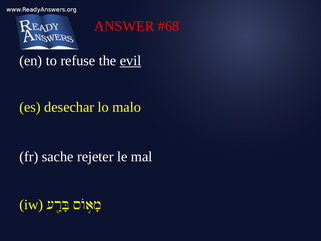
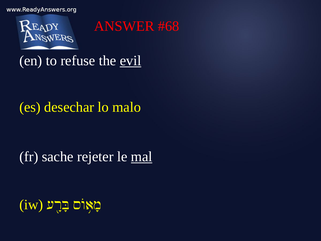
mal underline: none -> present
